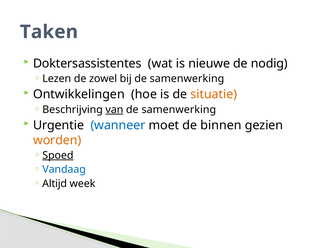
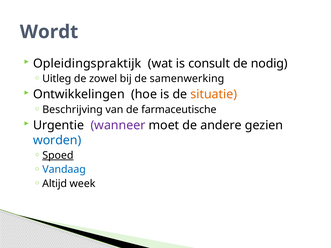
Taken: Taken -> Wordt
Doktersassistentes: Doktersassistentes -> Opleidingspraktijk
nieuwe: nieuwe -> consult
Lezen: Lezen -> Uitleg
van underline: present -> none
samenwerking at (179, 110): samenwerking -> farmaceutische
wanneer colour: blue -> purple
binnen: binnen -> andere
worden colour: orange -> blue
